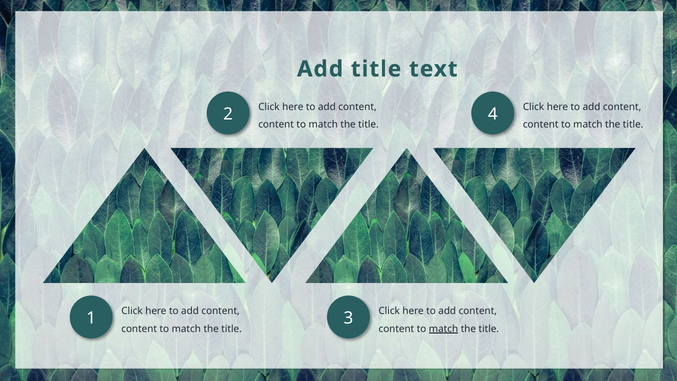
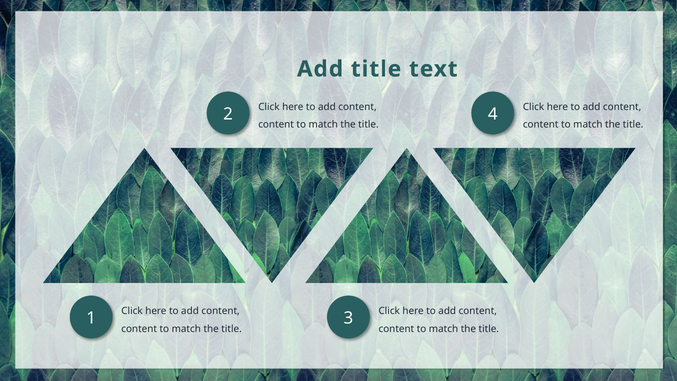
match at (444, 329) underline: present -> none
